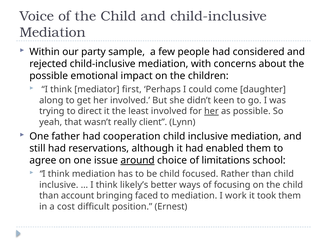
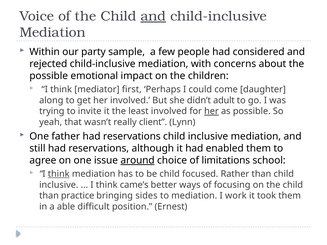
and at (153, 16) underline: none -> present
keen: keen -> adult
direct: direct -> invite
father had cooperation: cooperation -> reservations
think at (59, 174) underline: none -> present
likely’s: likely’s -> came’s
account: account -> practice
faced: faced -> sides
cost: cost -> able
